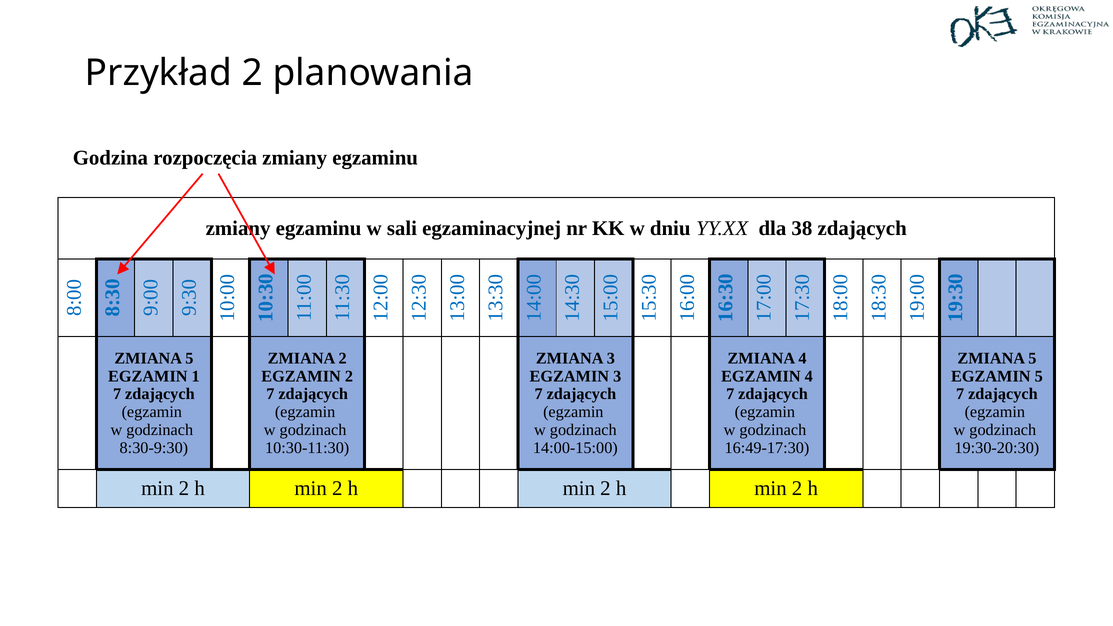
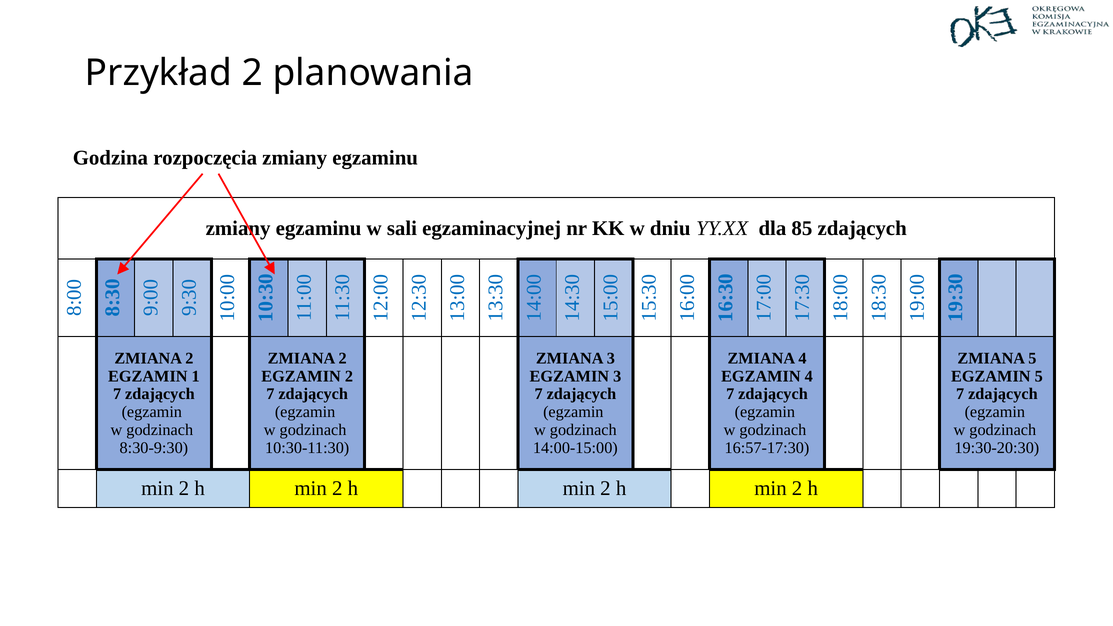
38: 38 -> 85
5 at (189, 358): 5 -> 2
16:49-17:30: 16:49-17:30 -> 16:57-17:30
